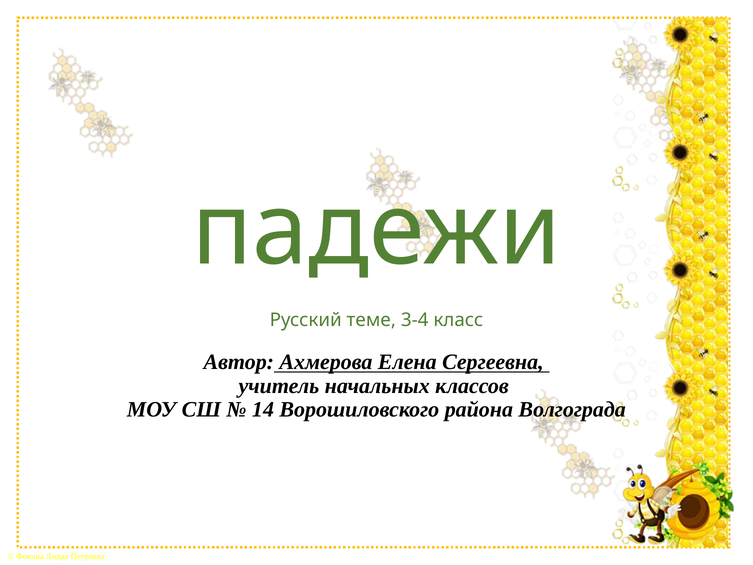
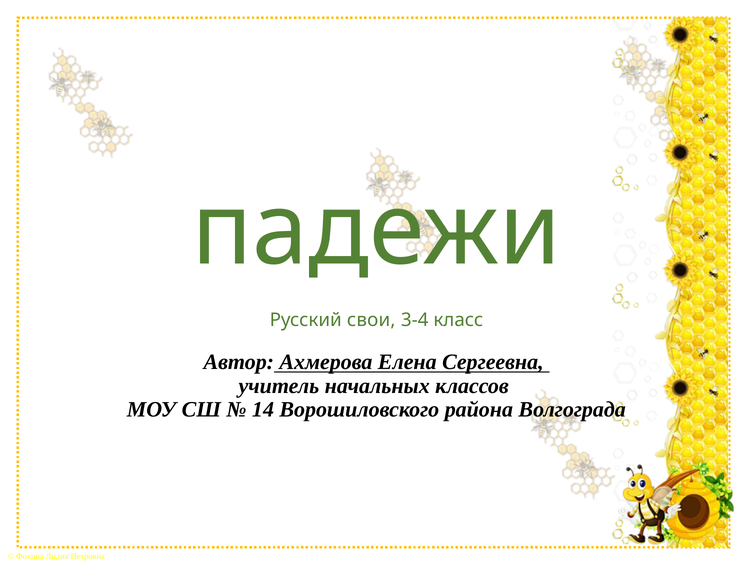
теме: теме -> свои
